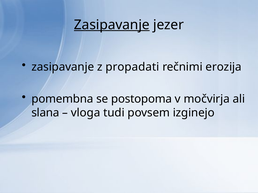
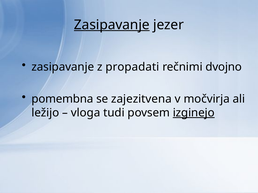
erozija: erozija -> dvojno
postopoma: postopoma -> zajezitvena
slana: slana -> ležijo
izginejo underline: none -> present
